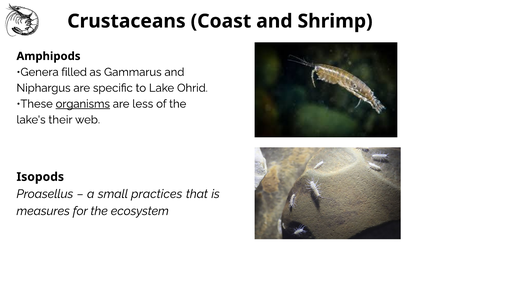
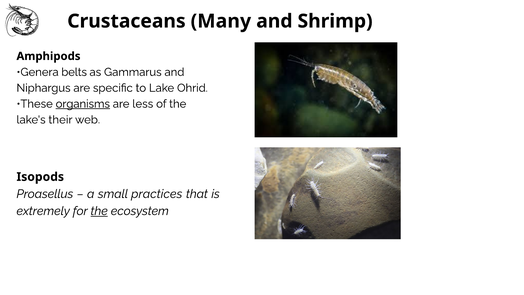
Coast: Coast -> Many
filled: filled -> belts
measures: measures -> extremely
the at (99, 211) underline: none -> present
